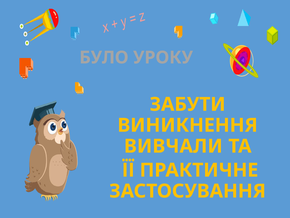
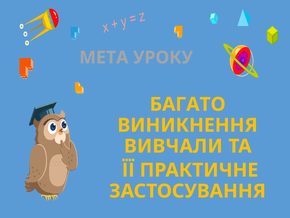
БУЛО: БУЛО -> МЕТА
ЗАБУТИ: ЗАБУТИ -> БАГАТО
